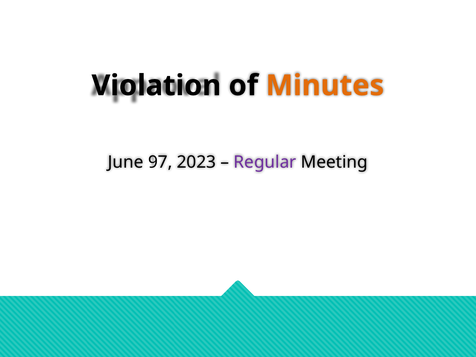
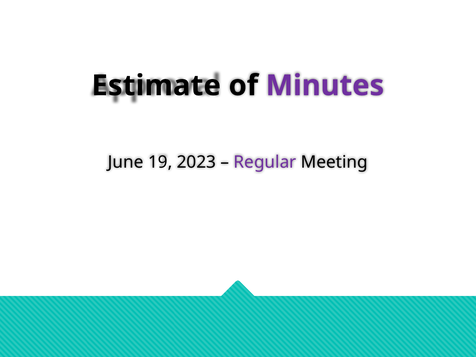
Violation: Violation -> Estimate
Minutes colour: orange -> purple
97: 97 -> 19
